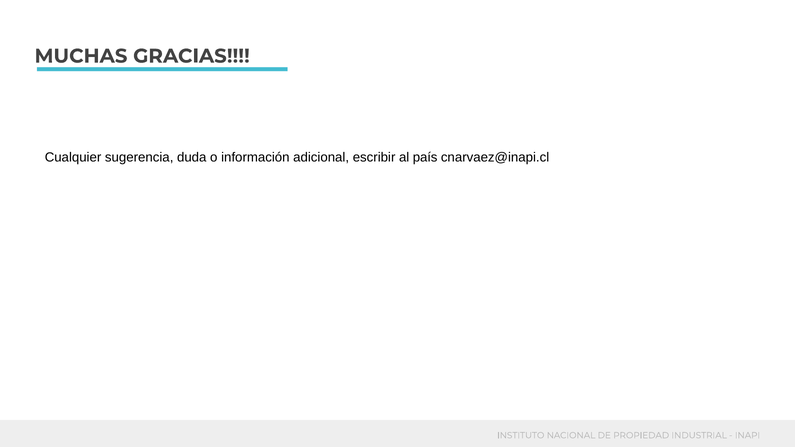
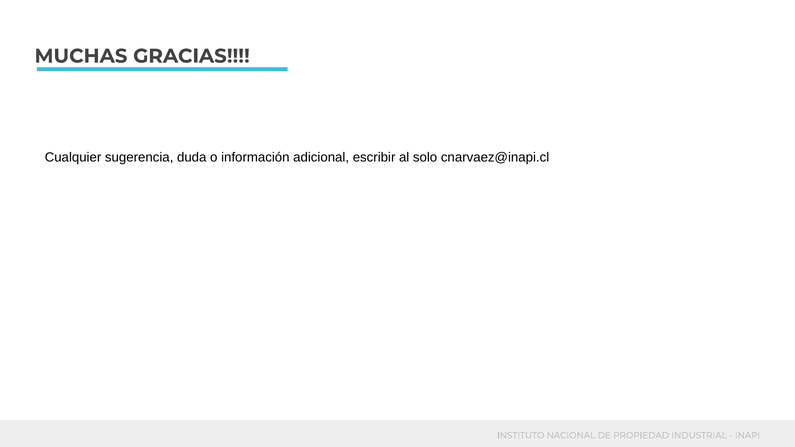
país: país -> solo
